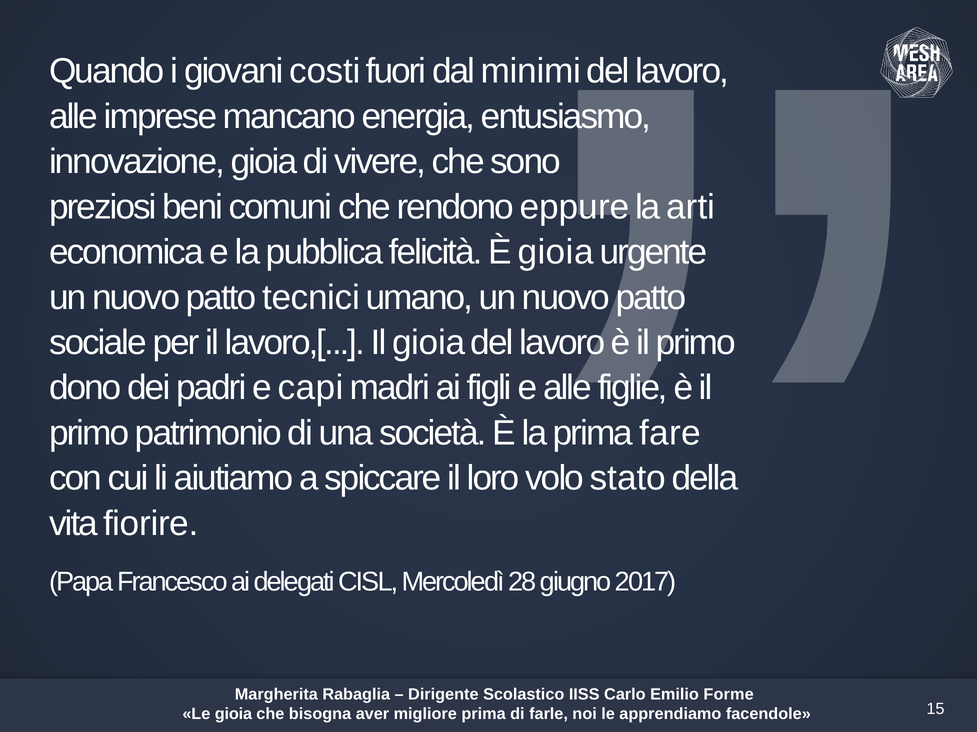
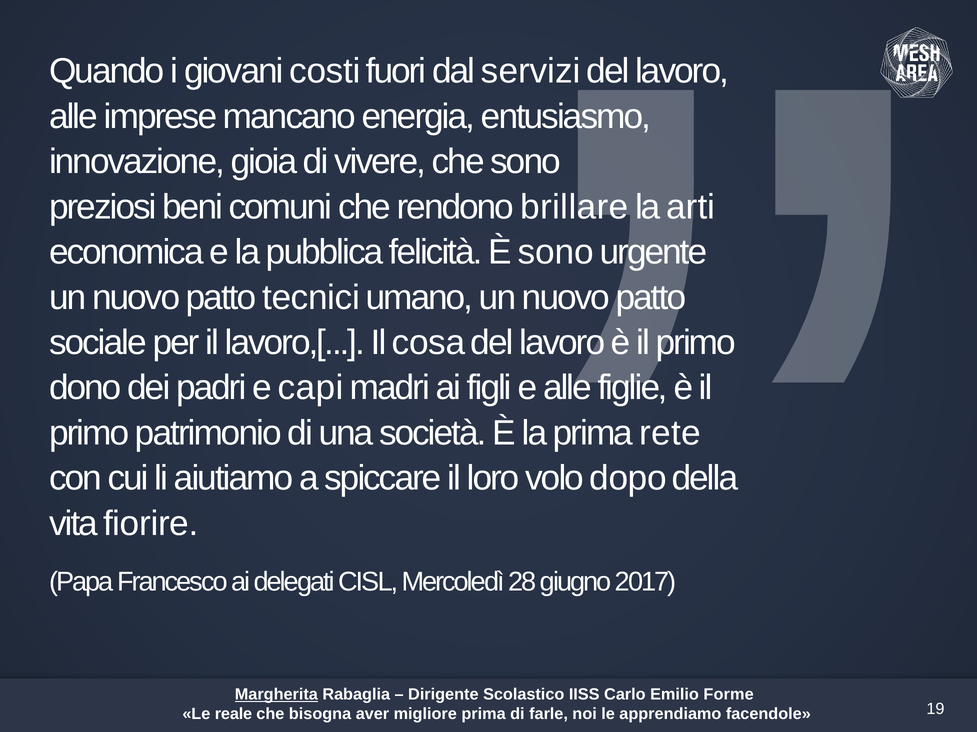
minimi: minimi -> servizi
eppure: eppure -> brillare
È gioia: gioia -> sono
Il gioia: gioia -> cosa
fare: fare -> rete
stato: stato -> dopo
Margherita underline: none -> present
Le gioia: gioia -> reale
15: 15 -> 19
